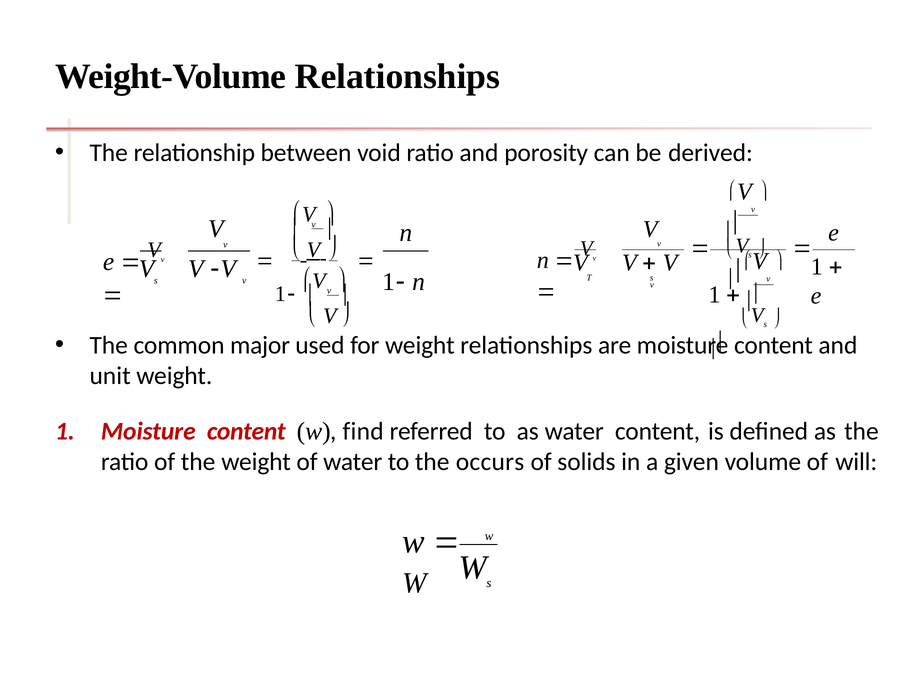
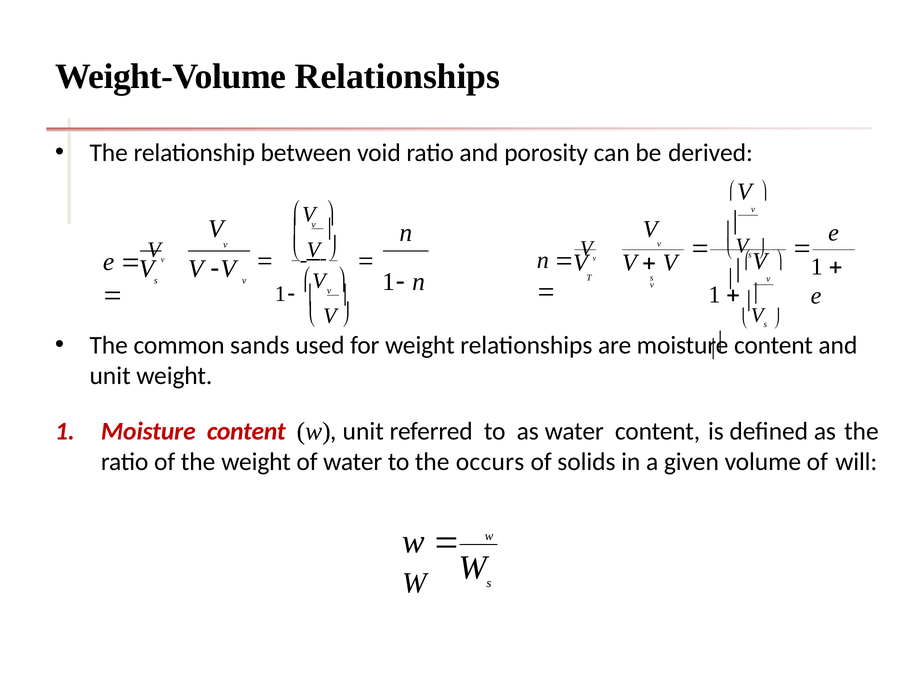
major: major -> sands
w find: find -> unit
